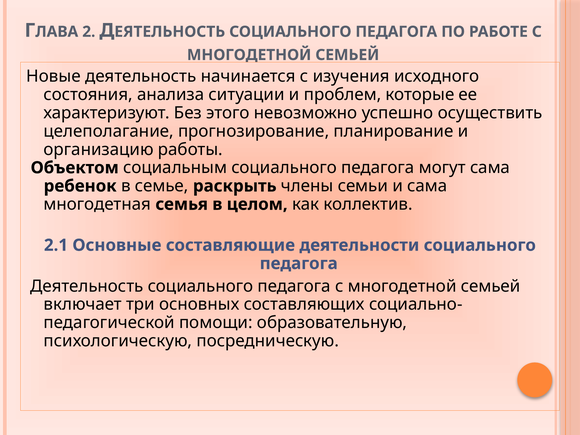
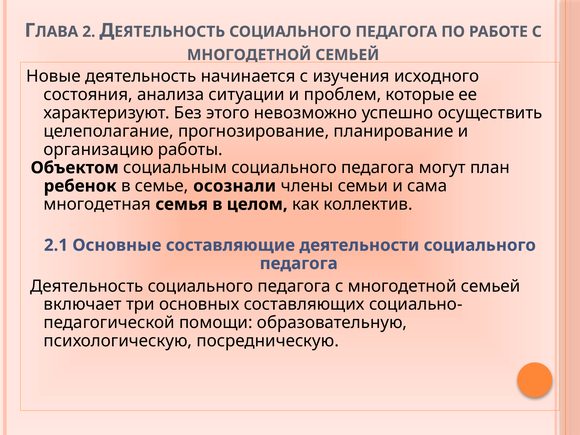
могут сама: сама -> план
раскрыть: раскрыть -> осознали
